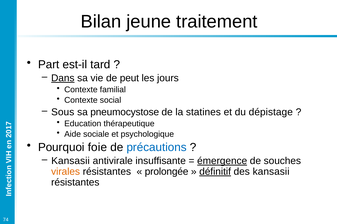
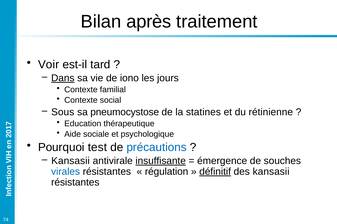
jeune: jeune -> après
Part: Part -> Voir
peut: peut -> iono
dépistage: dépistage -> rétinienne
foie: foie -> test
insuffisante underline: none -> present
émergence underline: present -> none
virales colour: orange -> blue
prolongée: prolongée -> régulation
